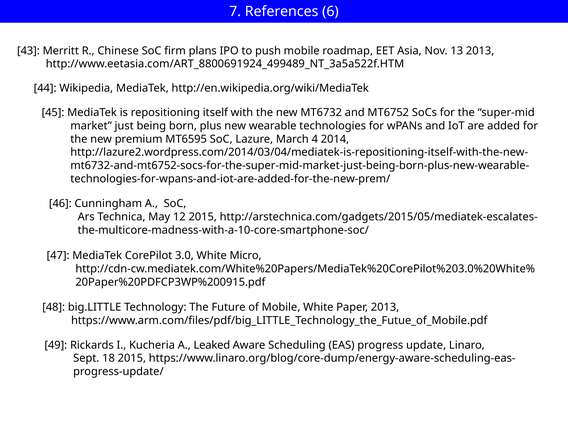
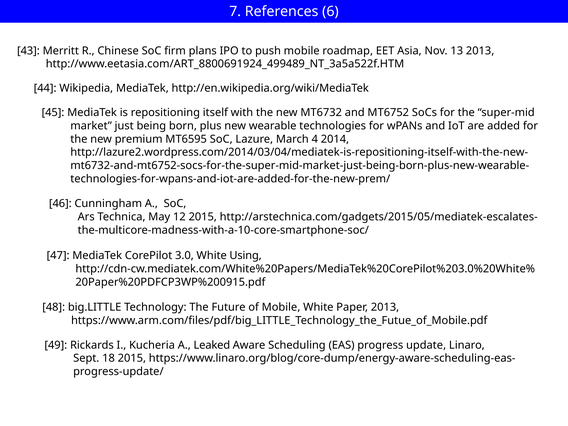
Micro: Micro -> Using
